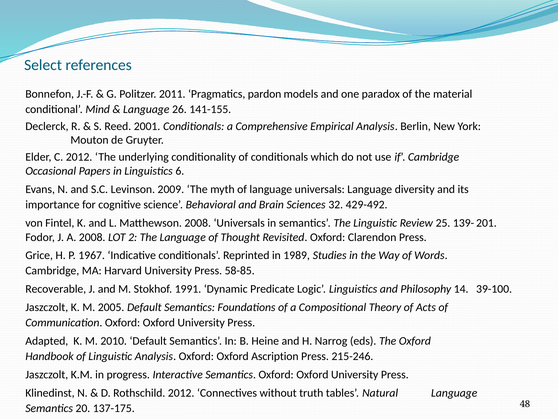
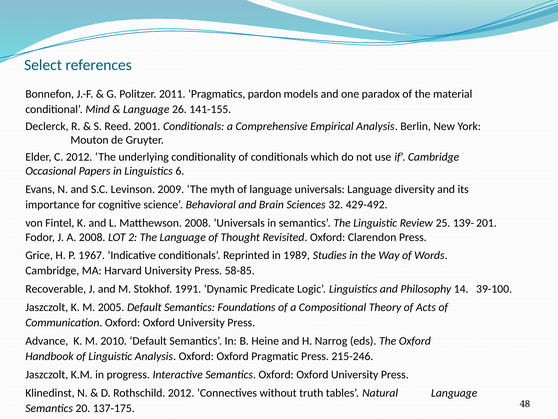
Adapted: Adapted -> Advance
Ascription: Ascription -> Pragmatic
